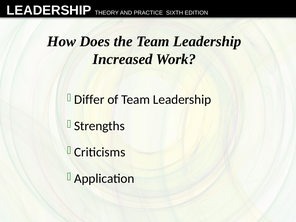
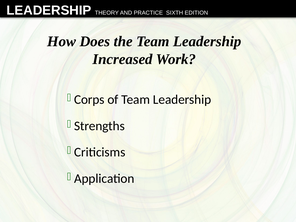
Differ: Differ -> Corps
